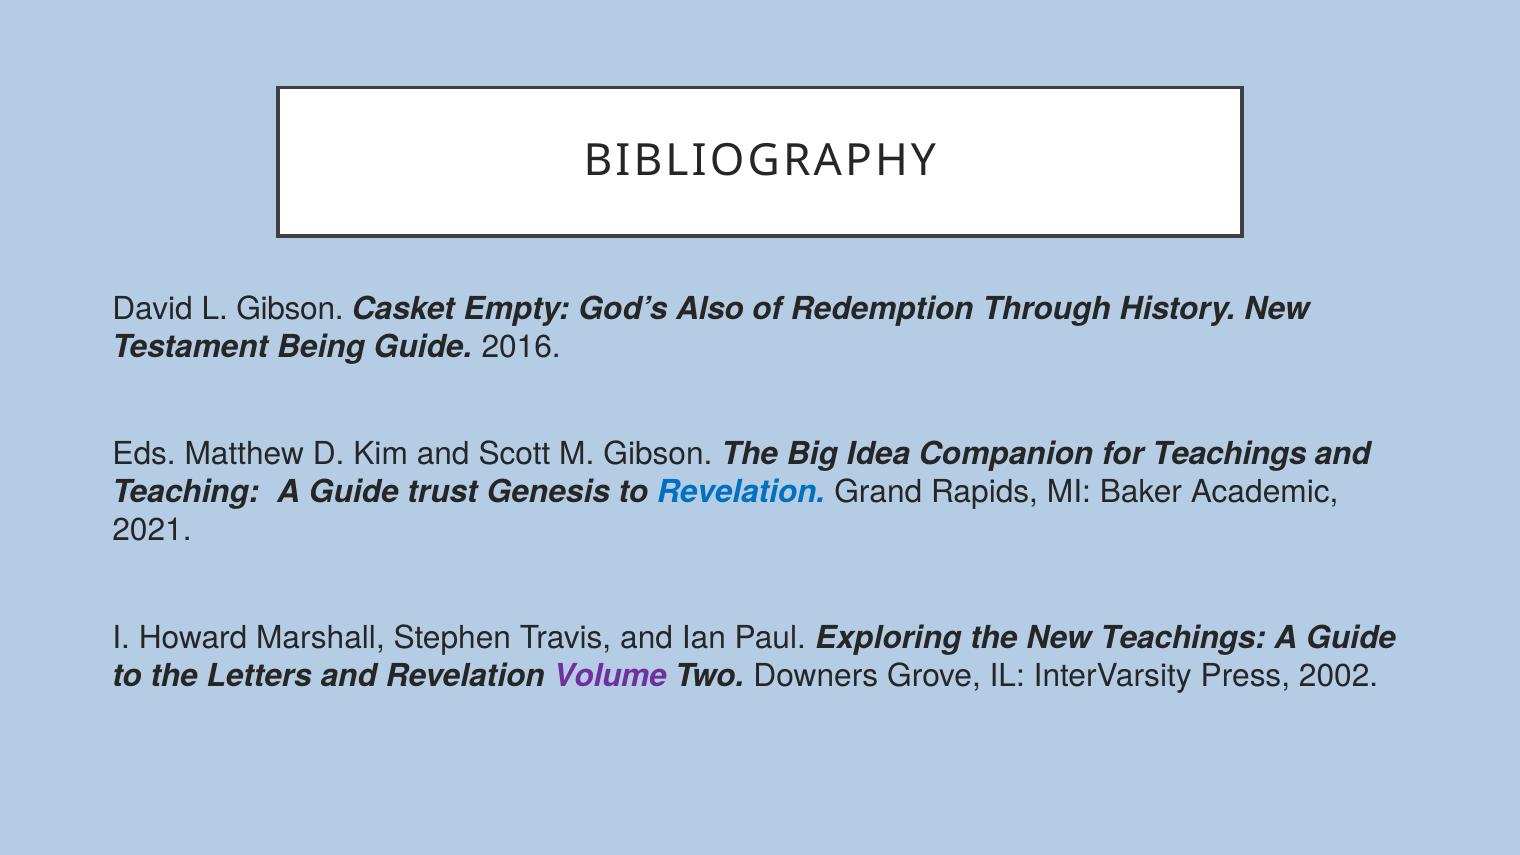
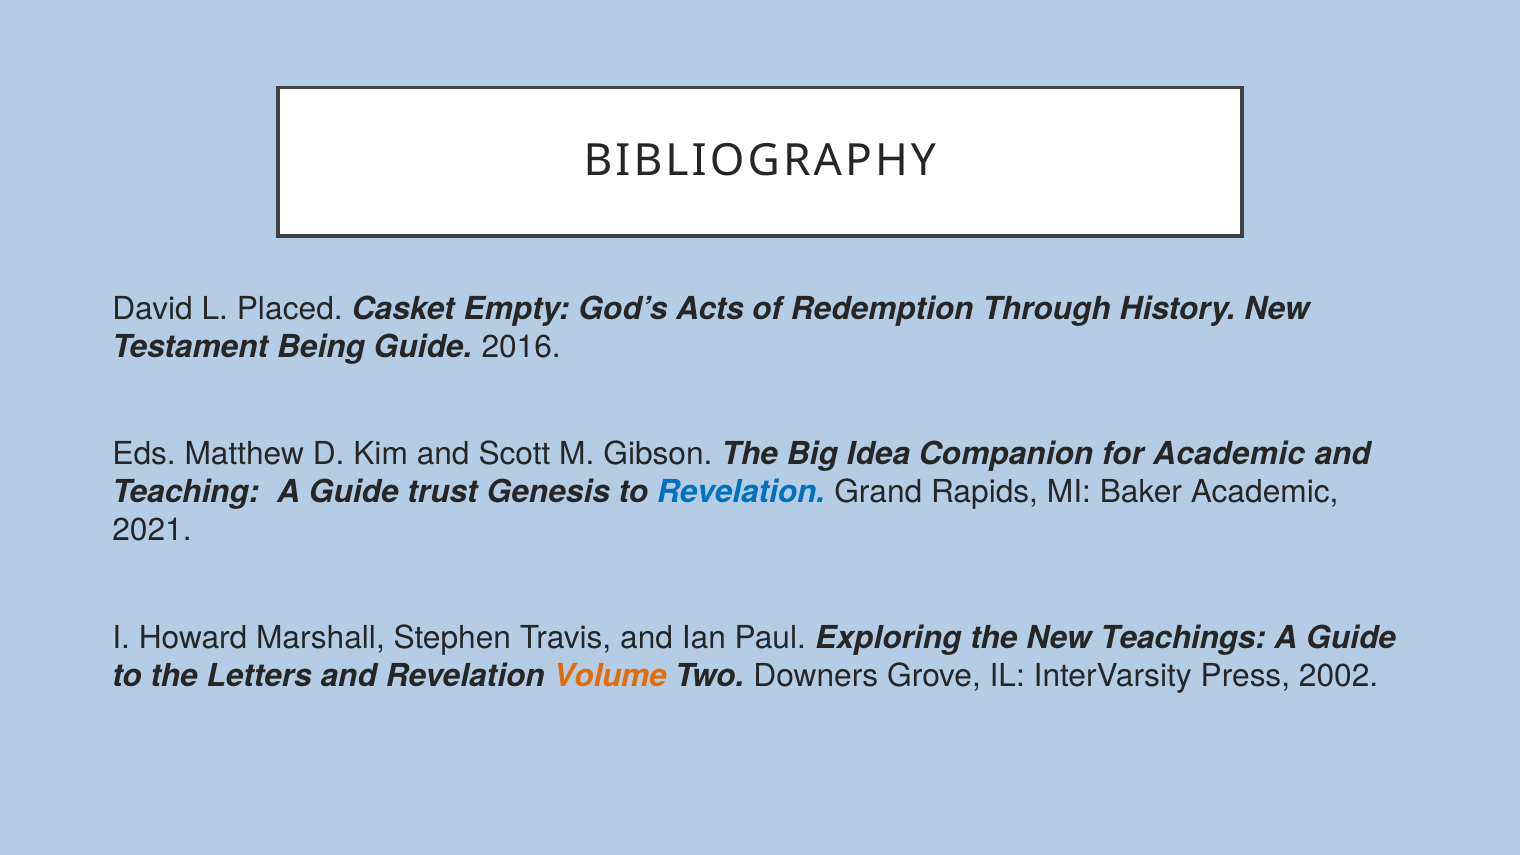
L Gibson: Gibson -> Placed
Also: Also -> Acts
for Teachings: Teachings -> Academic
Volume colour: purple -> orange
